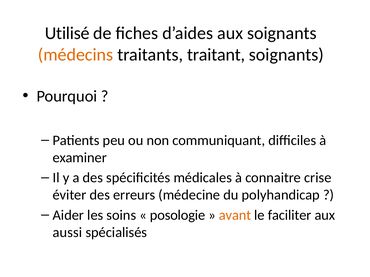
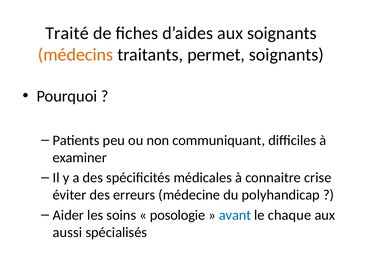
Utilisé: Utilisé -> Traité
traitant: traitant -> permet
avant colour: orange -> blue
faciliter: faciliter -> chaque
